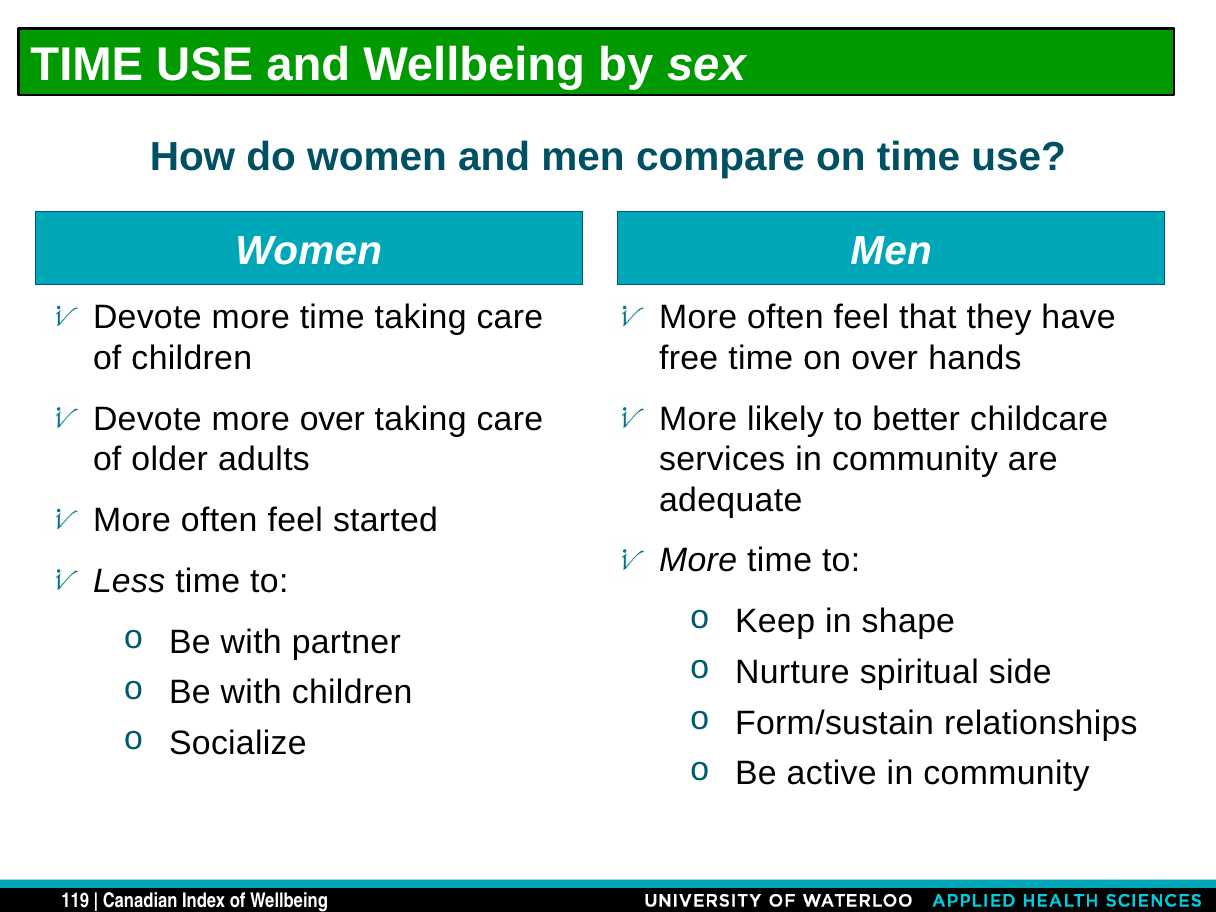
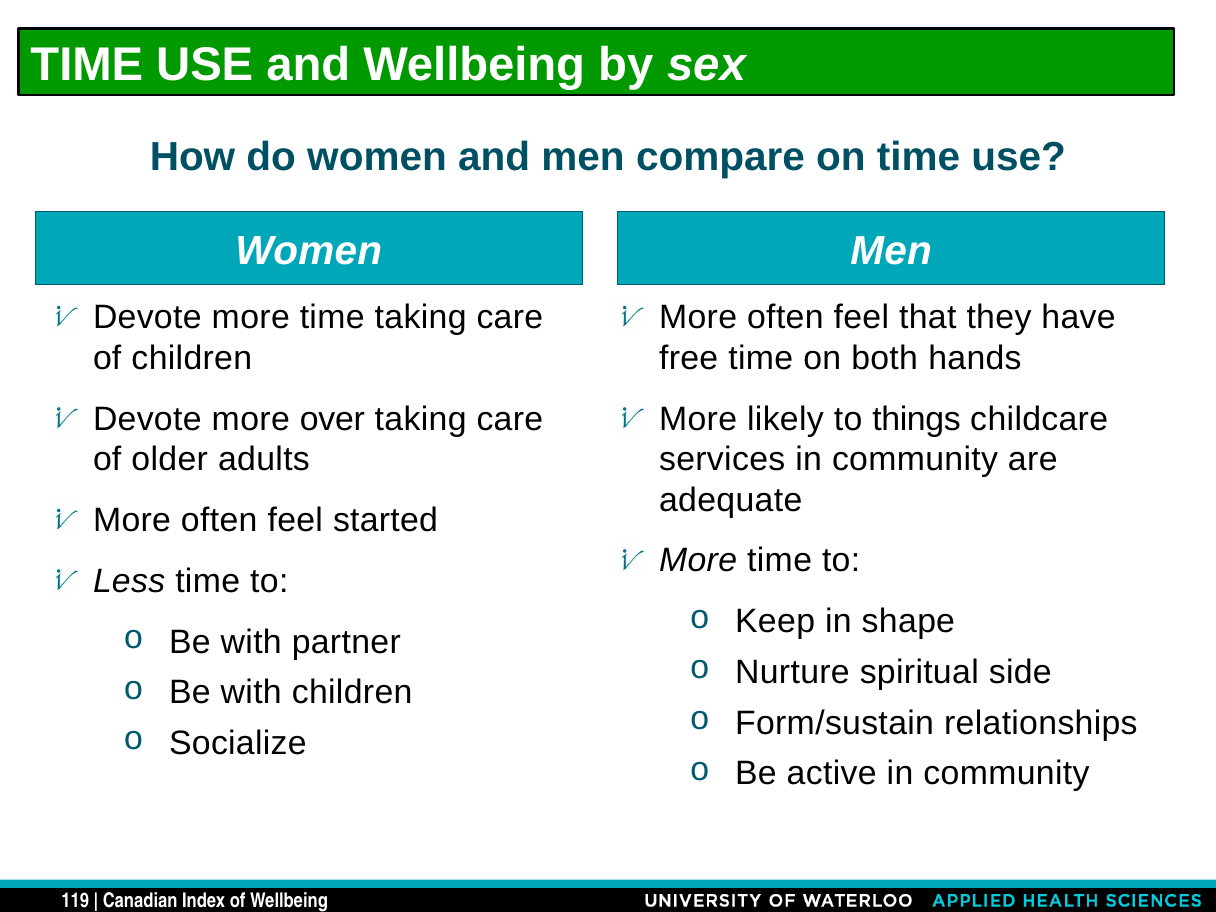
on over: over -> both
better: better -> things
